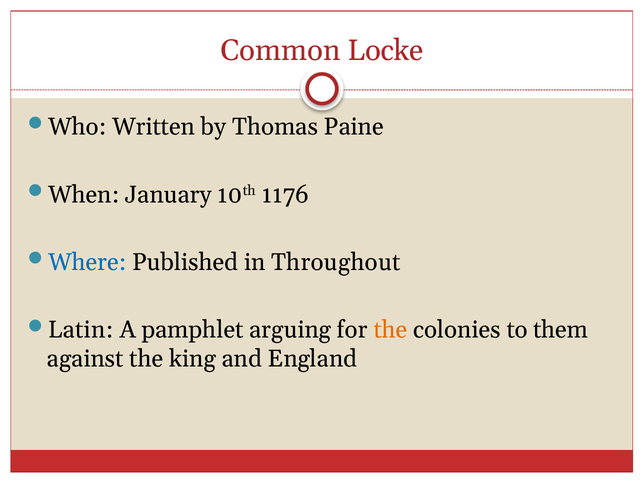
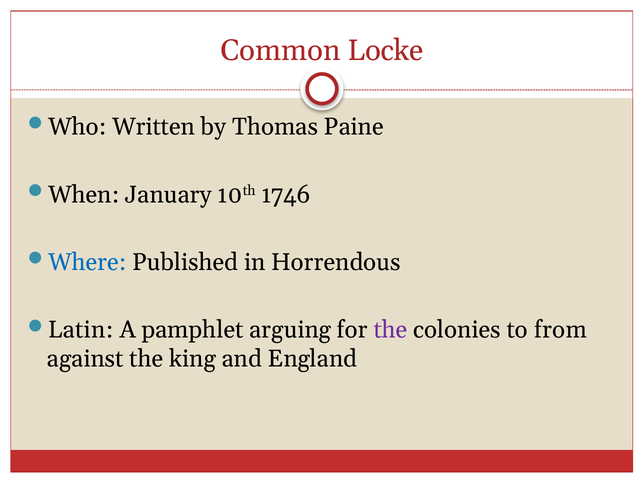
1176: 1176 -> 1746
Throughout: Throughout -> Horrendous
the at (391, 330) colour: orange -> purple
them: them -> from
